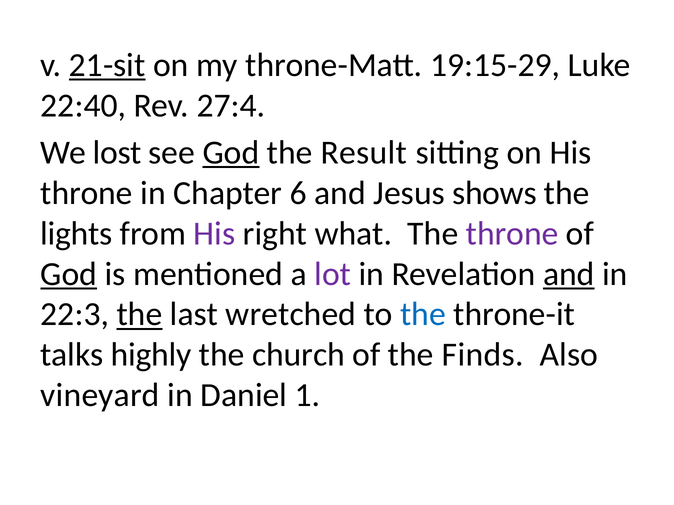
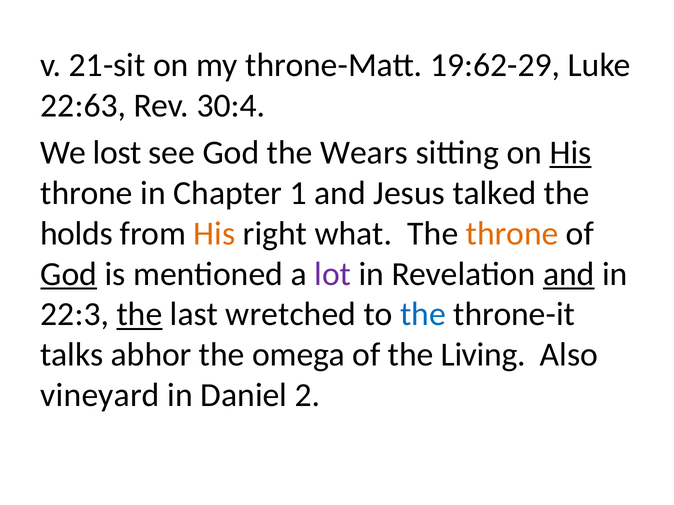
21-sit underline: present -> none
19:15-29: 19:15-29 -> 19:62-29
22:40: 22:40 -> 22:63
27:4: 27:4 -> 30:4
God at (231, 153) underline: present -> none
Result: Result -> Wears
His at (571, 153) underline: none -> present
6: 6 -> 1
shows: shows -> talked
lights: lights -> holds
His at (214, 234) colour: purple -> orange
throne at (512, 234) colour: purple -> orange
highly: highly -> abhor
church: church -> omega
Finds: Finds -> Living
1: 1 -> 2
